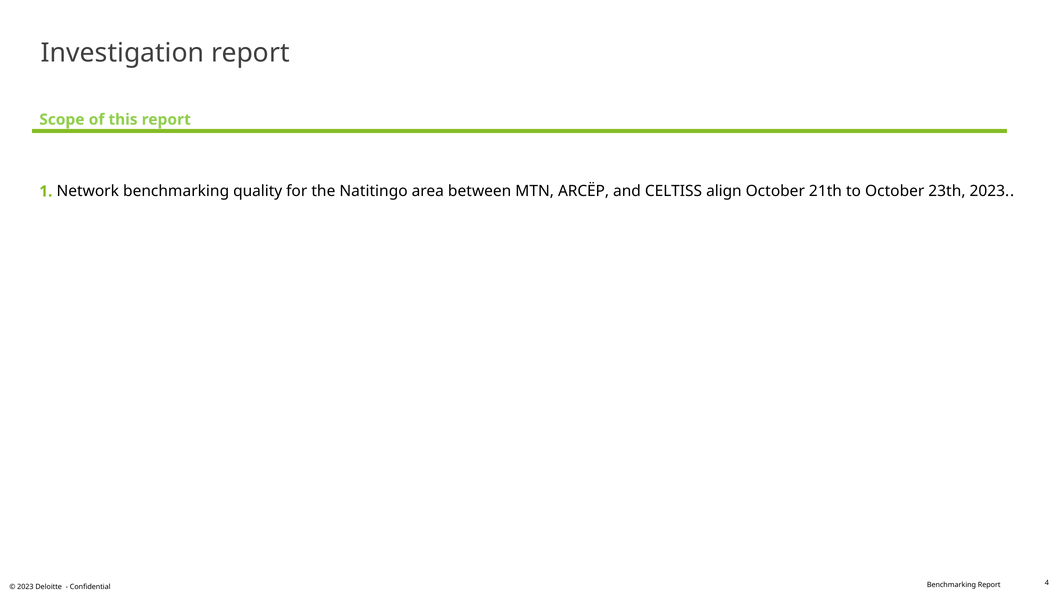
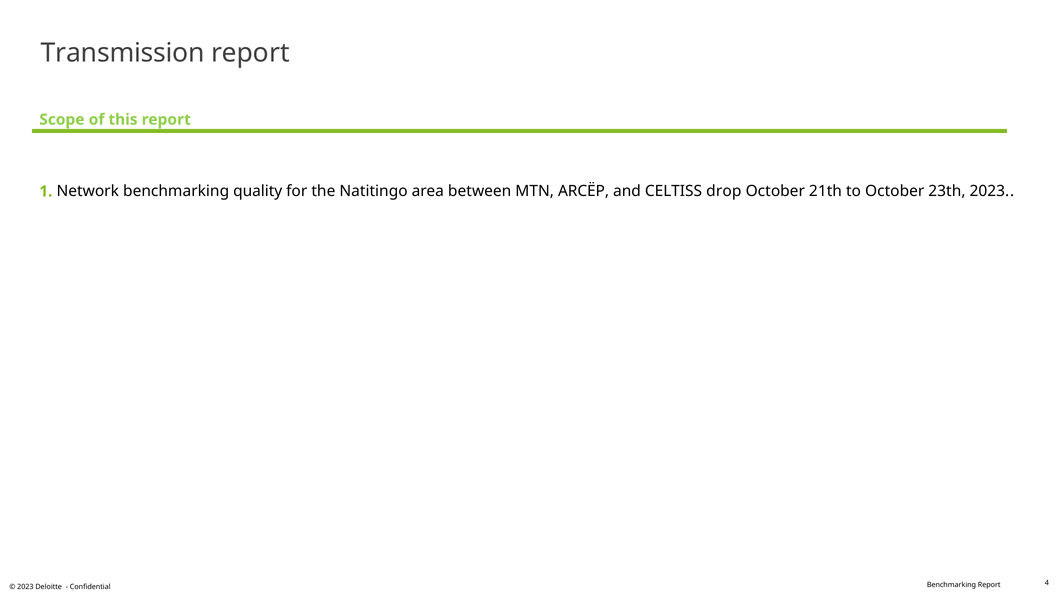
Investigation: Investigation -> Transmission
align: align -> drop
